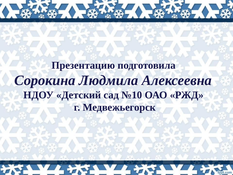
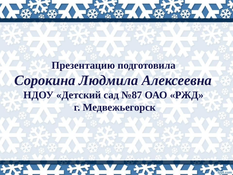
№10: №10 -> №87
